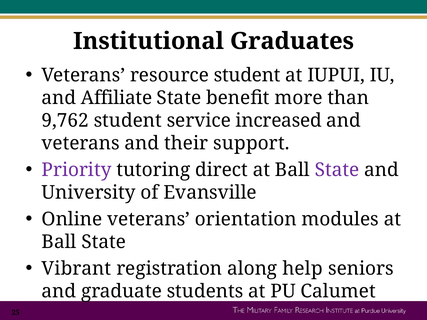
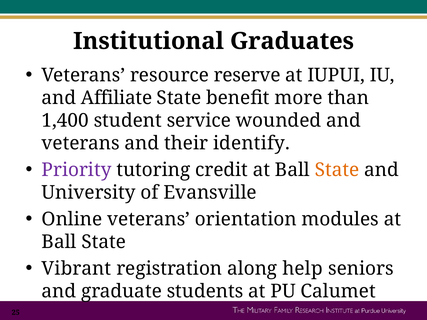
resource student: student -> reserve
9,762: 9,762 -> 1,400
increased: increased -> wounded
support: support -> identify
direct: direct -> credit
State at (337, 170) colour: purple -> orange
